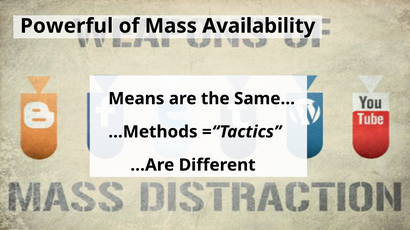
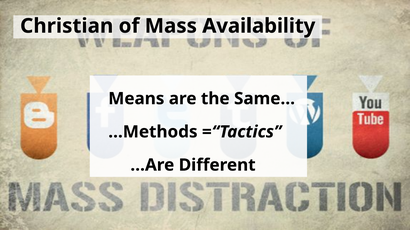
Powerful: Powerful -> Christian
